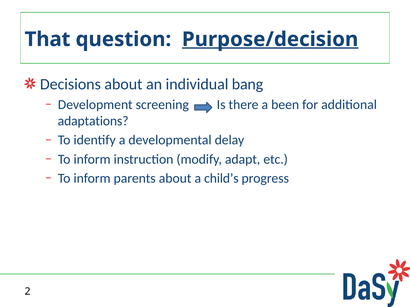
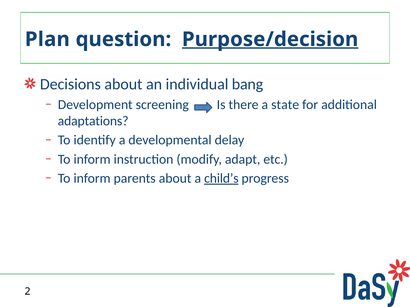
That: That -> Plan
been: been -> state
child’s underline: none -> present
